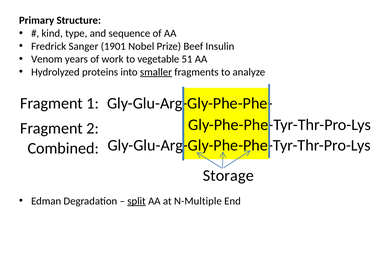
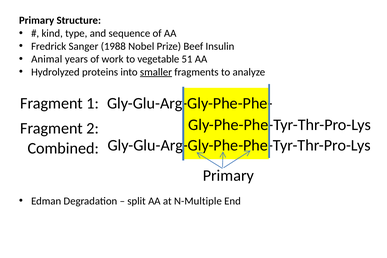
1901: 1901 -> 1988
Venom: Venom -> Animal
Storage at (228, 175): Storage -> Primary
split underline: present -> none
